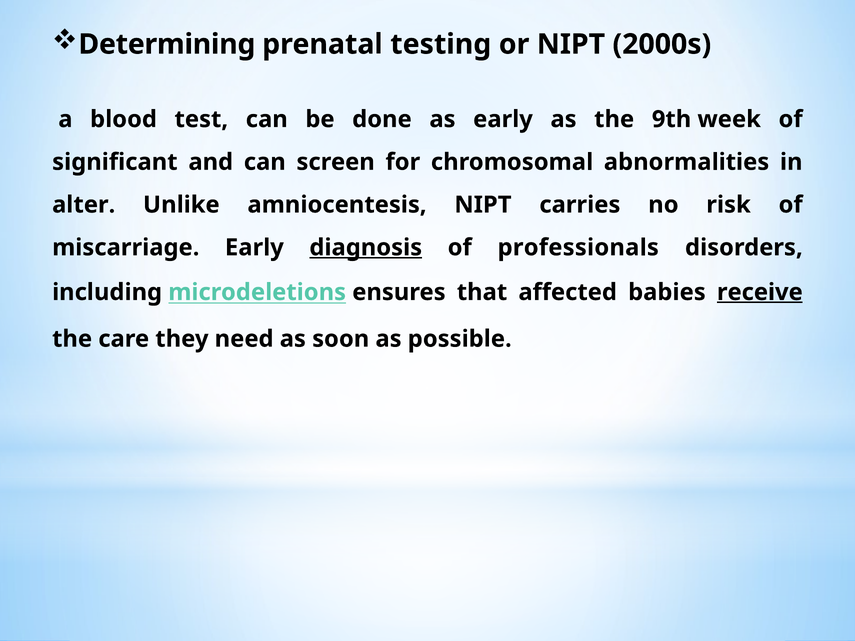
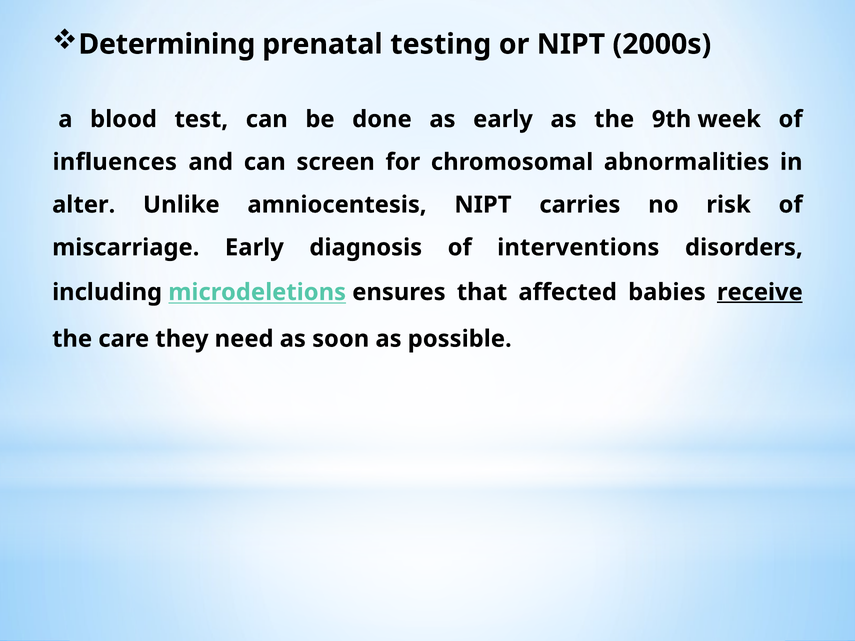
significant: significant -> influences
diagnosis underline: present -> none
professionals: professionals -> interventions
